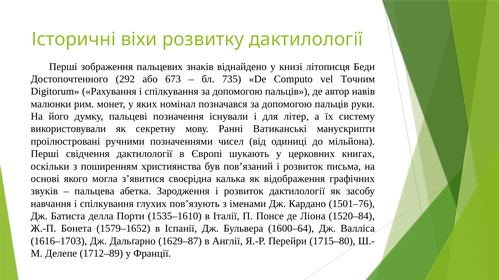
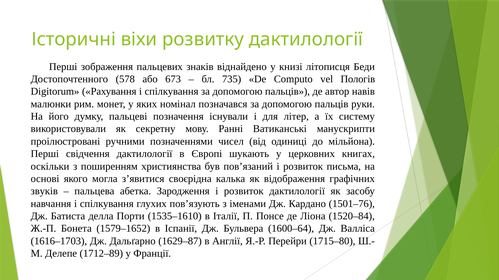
292: 292 -> 578
Точним: Точним -> Пологів
